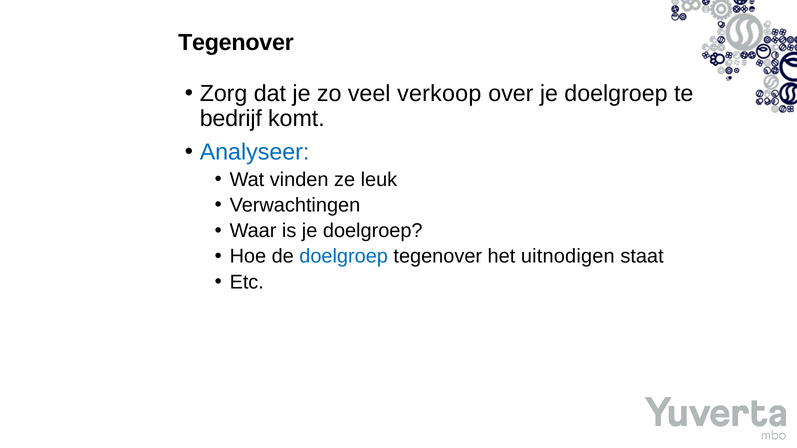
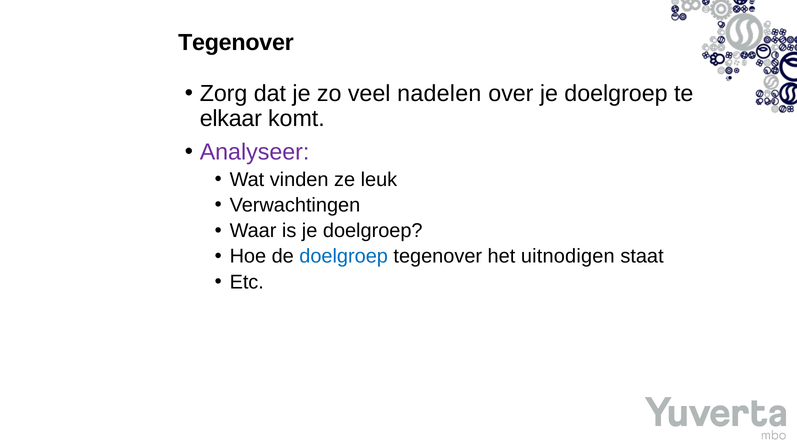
verkoop: verkoop -> nadelen
bedrijf: bedrijf -> elkaar
Analyseer colour: blue -> purple
